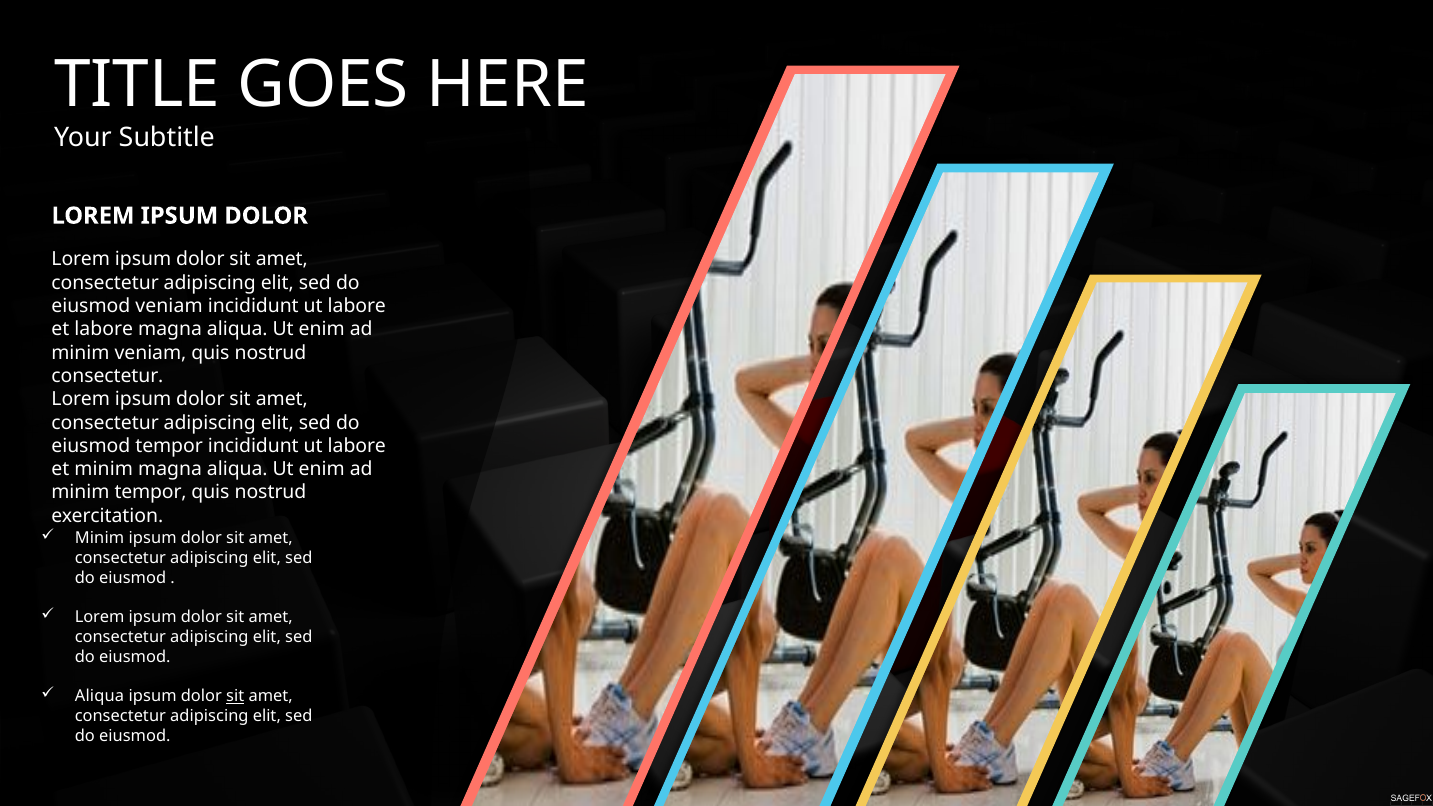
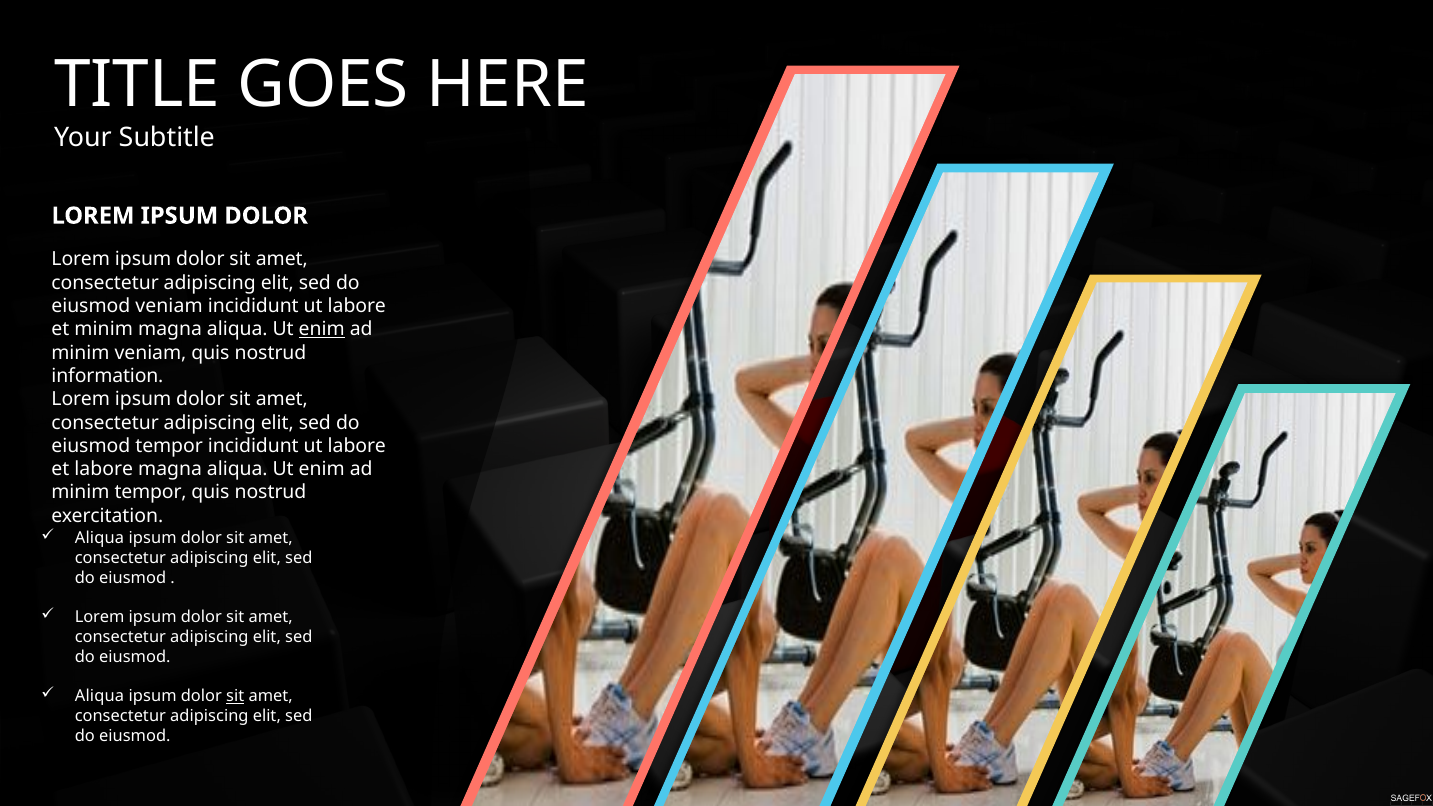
et labore: labore -> minim
enim at (322, 329) underline: none -> present
consectetur at (107, 376): consectetur -> information
et minim: minim -> labore
Minim at (100, 539): Minim -> Aliqua
